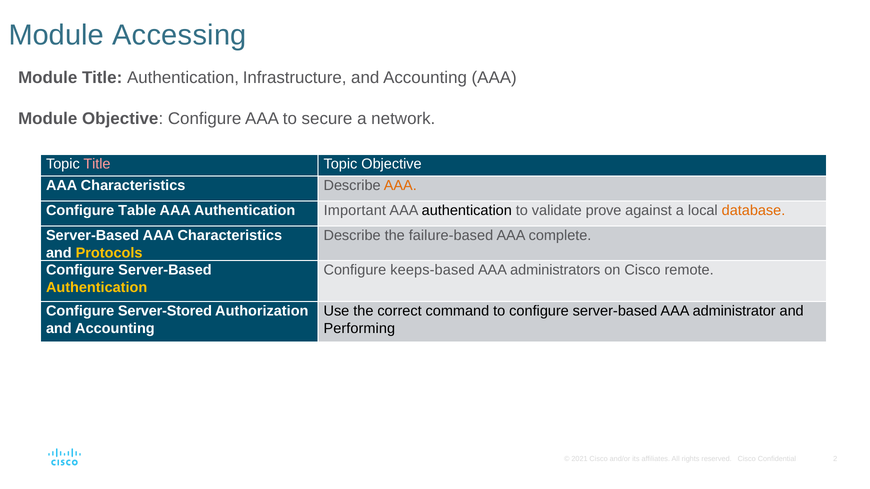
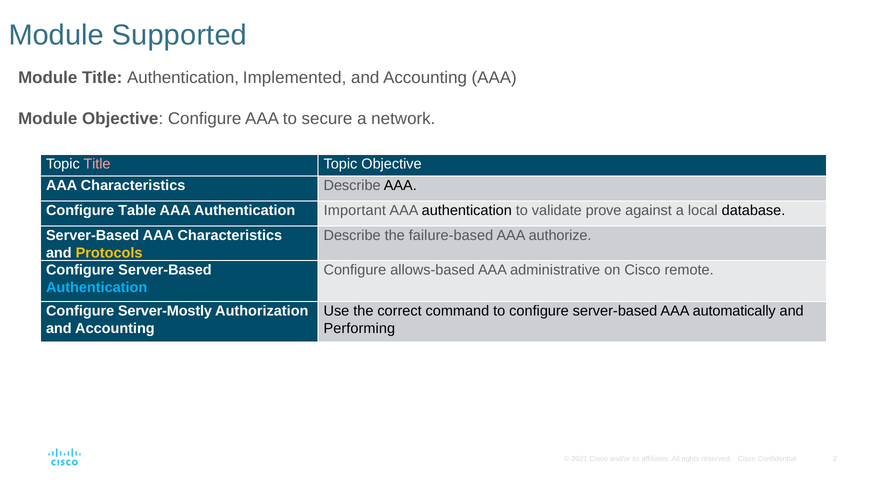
Accessing: Accessing -> Supported
Infrastructure: Infrastructure -> Implemented
AAA at (400, 186) colour: orange -> black
database colour: orange -> black
complete: complete -> authorize
keeps-based: keeps-based -> allows-based
administrators: administrators -> administrative
Authentication at (97, 288) colour: yellow -> light blue
Server-Stored: Server-Stored -> Server-Mostly
administrator: administrator -> automatically
